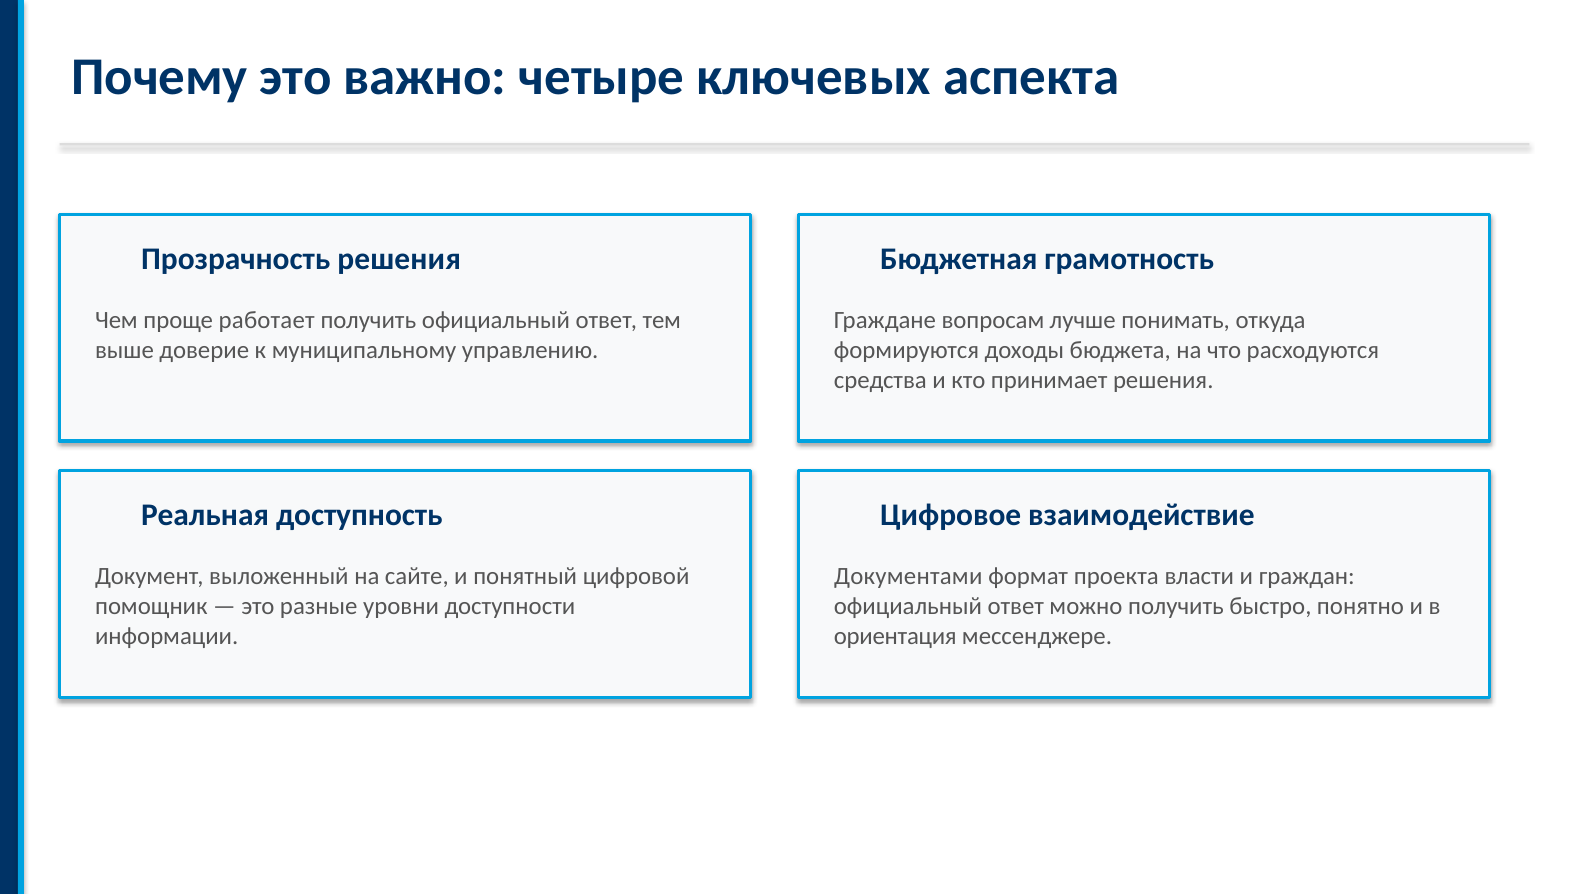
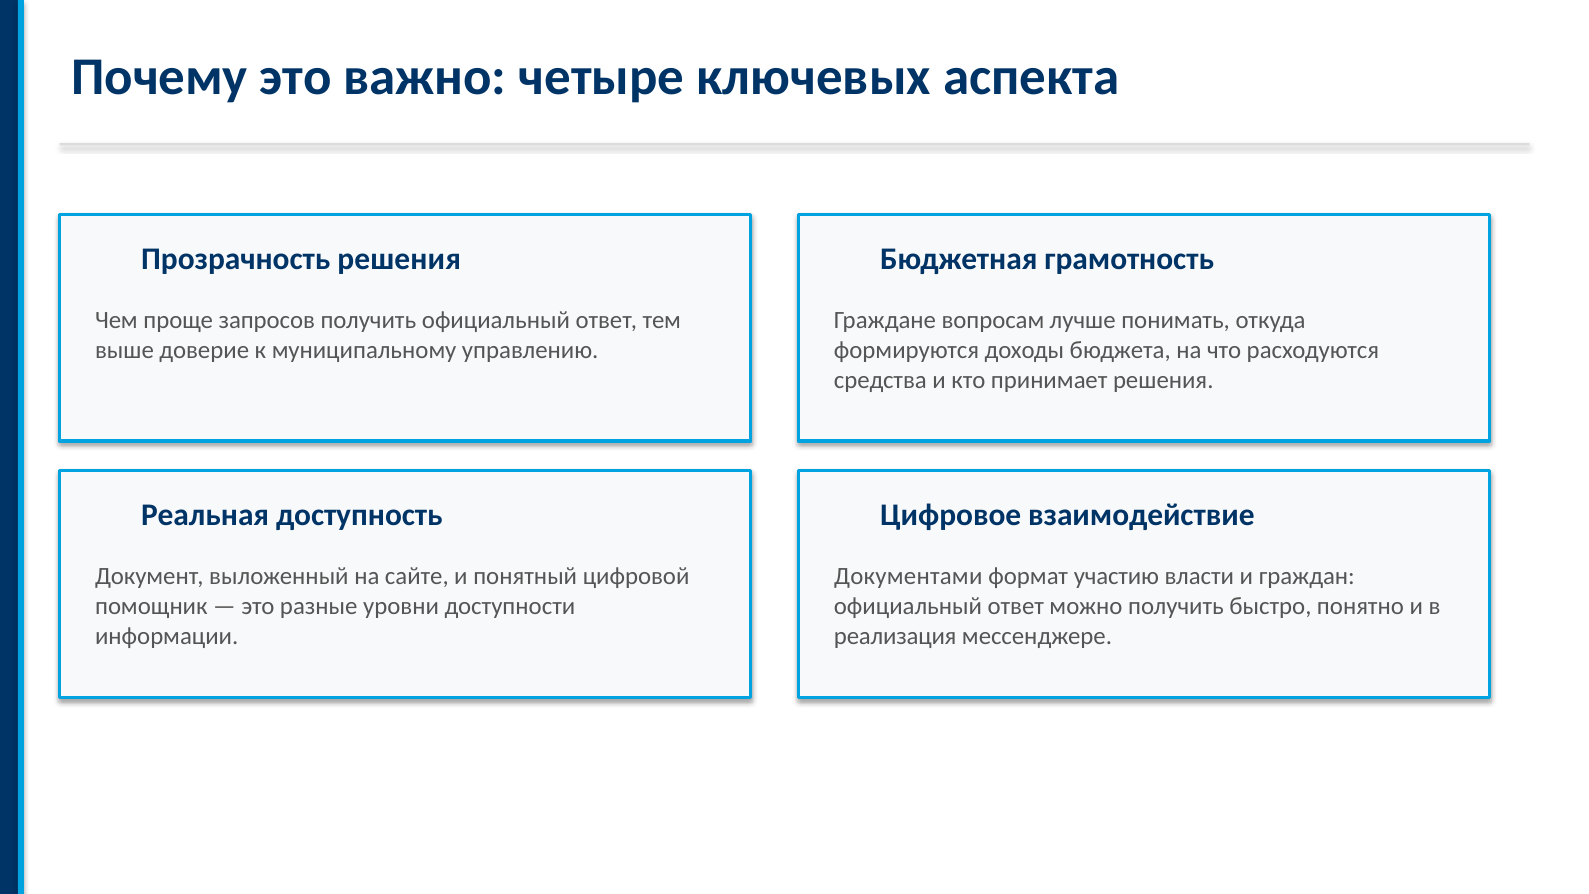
работает: работает -> запросов
проекта: проекта -> участию
ориентация: ориентация -> реализация
